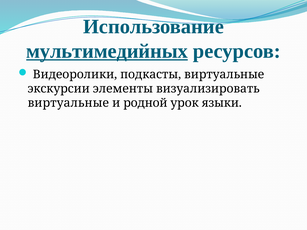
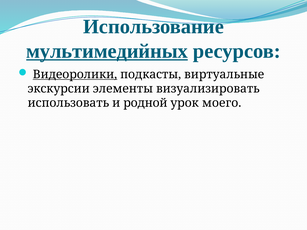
Видеоролики underline: none -> present
виртуальные at (68, 103): виртуальные -> использовать
языки: языки -> моего
